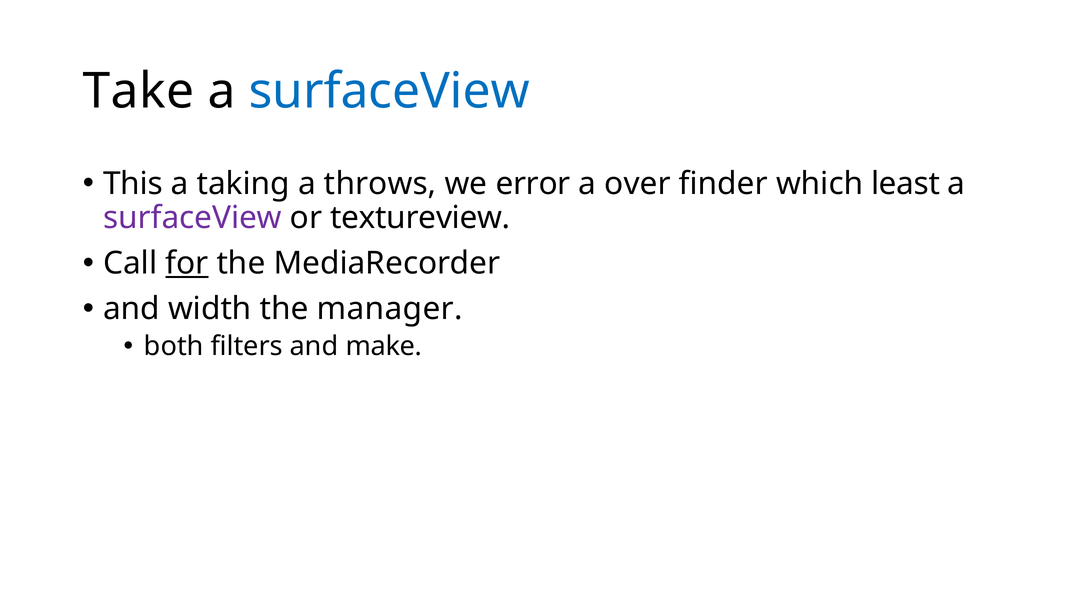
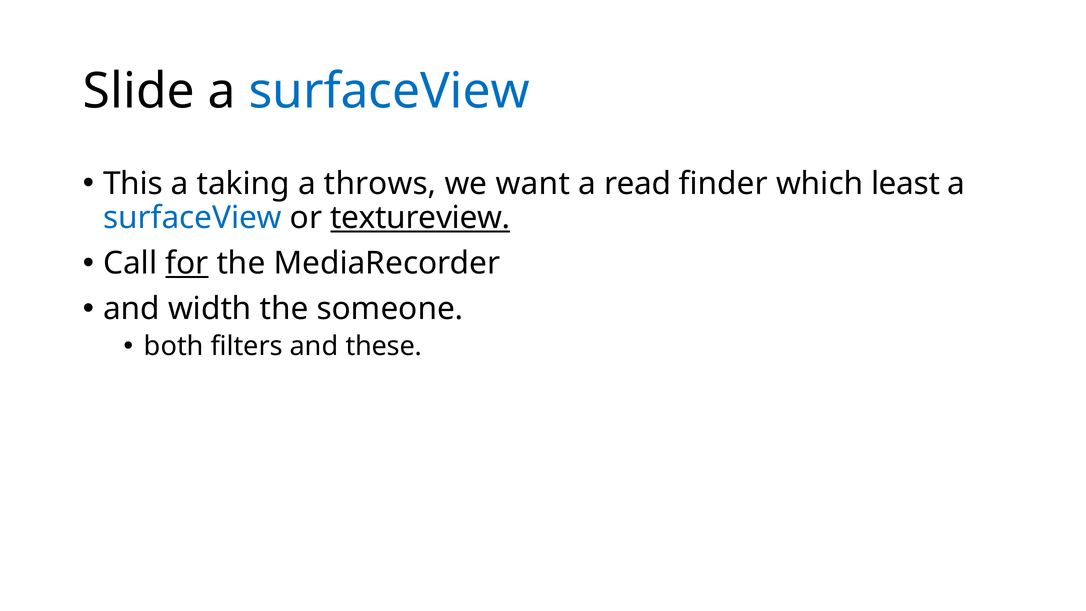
Take: Take -> Slide
error: error -> want
over: over -> read
surfaceView at (193, 218) colour: purple -> blue
textureview underline: none -> present
manager: manager -> someone
make: make -> these
